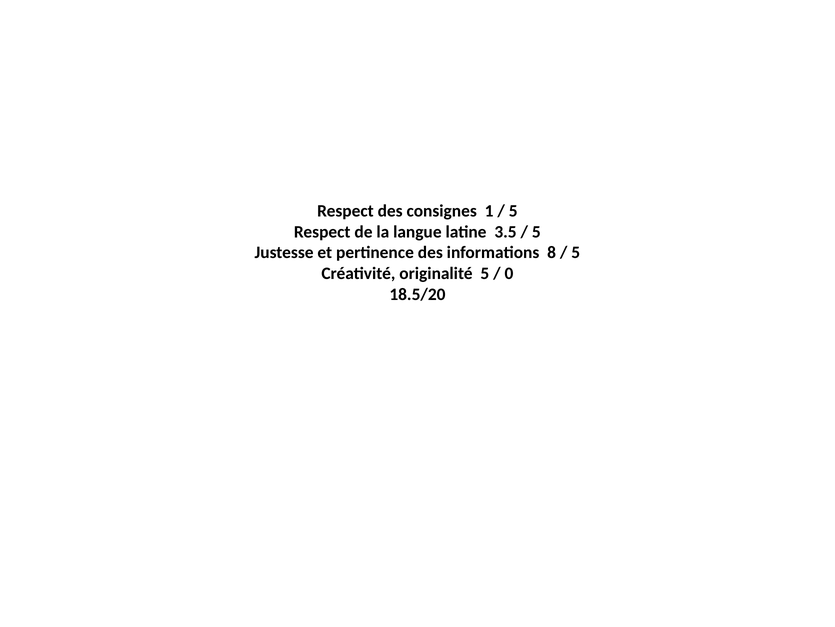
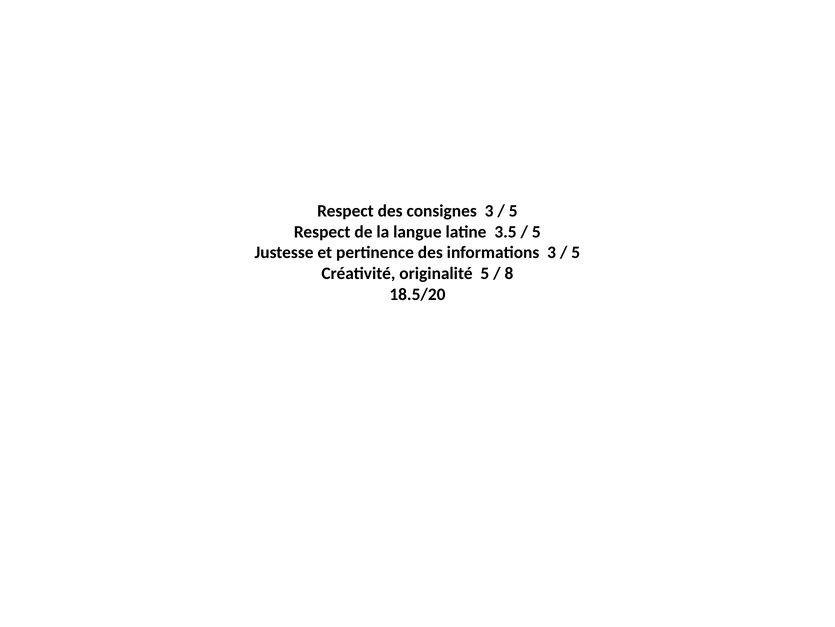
consignes 1: 1 -> 3
informations 8: 8 -> 3
0: 0 -> 8
